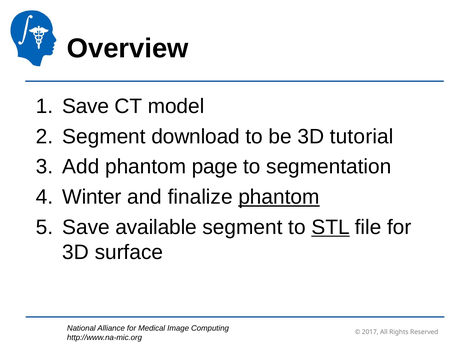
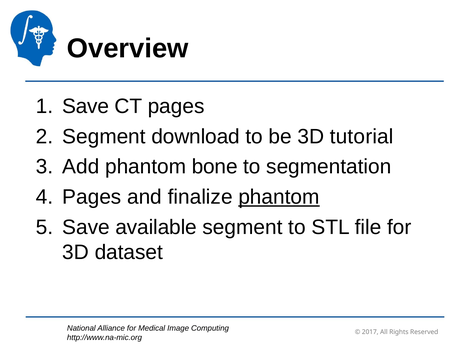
CT model: model -> pages
page: page -> bone
Winter at (92, 197): Winter -> Pages
STL underline: present -> none
surface: surface -> dataset
